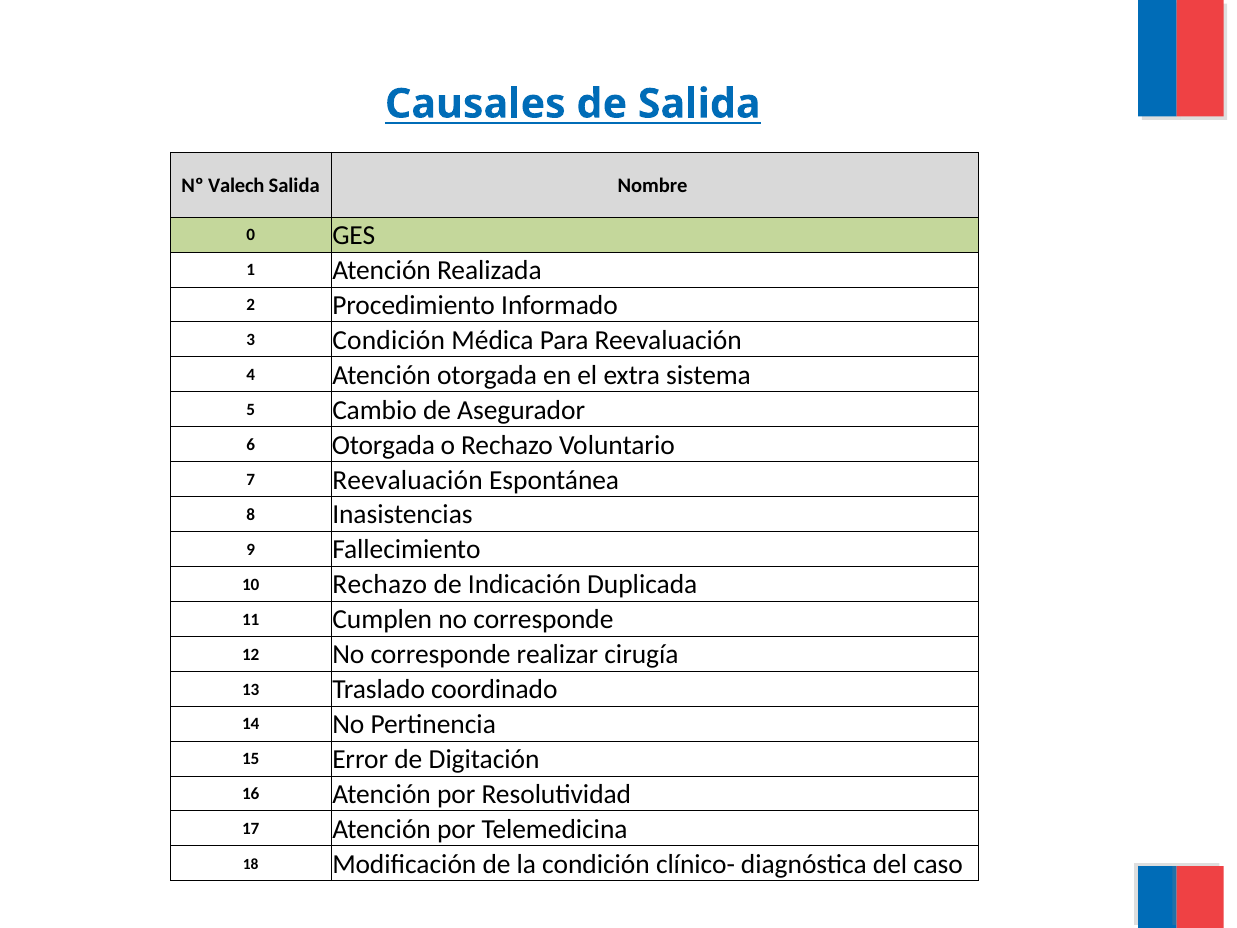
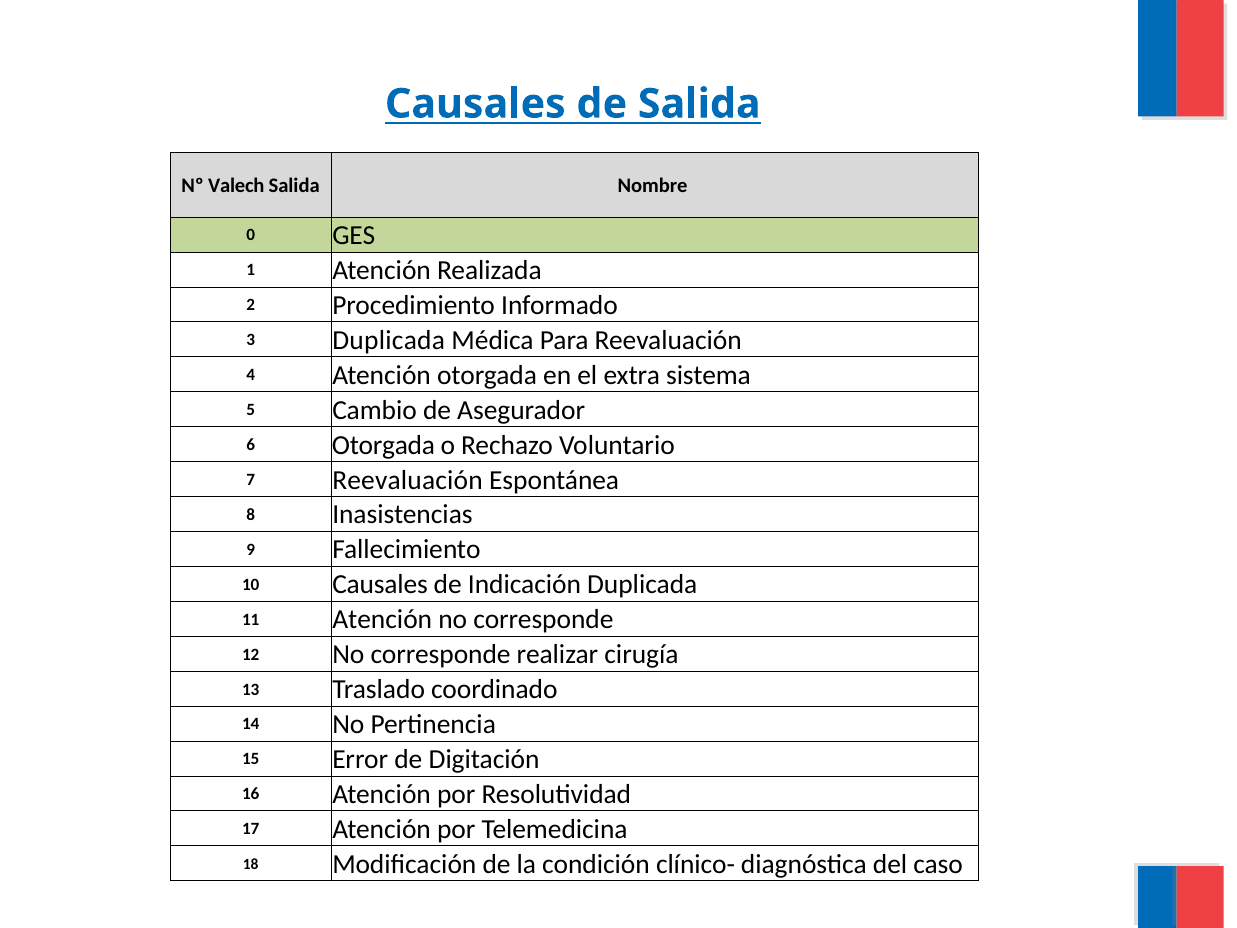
3 Condición: Condición -> Duplicada
10 Rechazo: Rechazo -> Causales
11 Cumplen: Cumplen -> Atención
